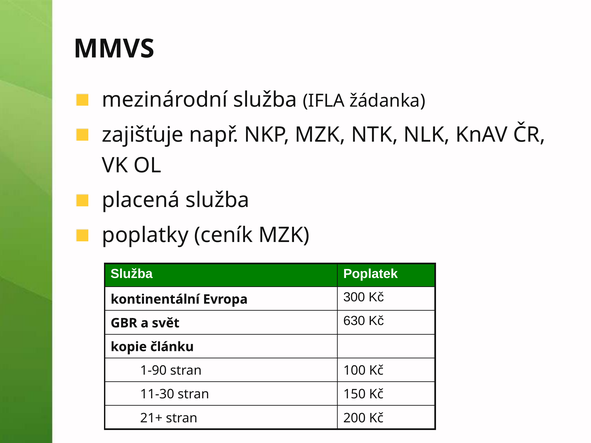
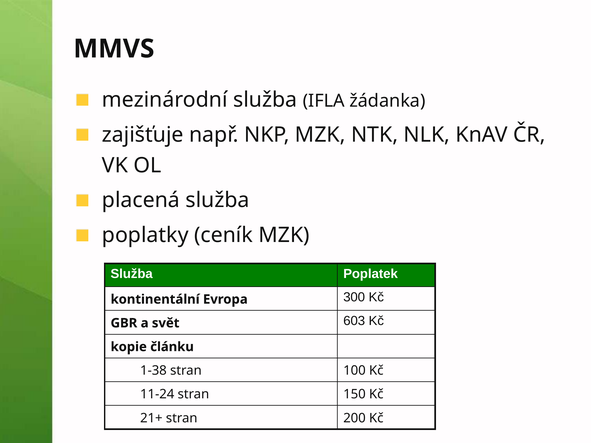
630: 630 -> 603
1-90: 1-90 -> 1-38
11-30: 11-30 -> 11-24
